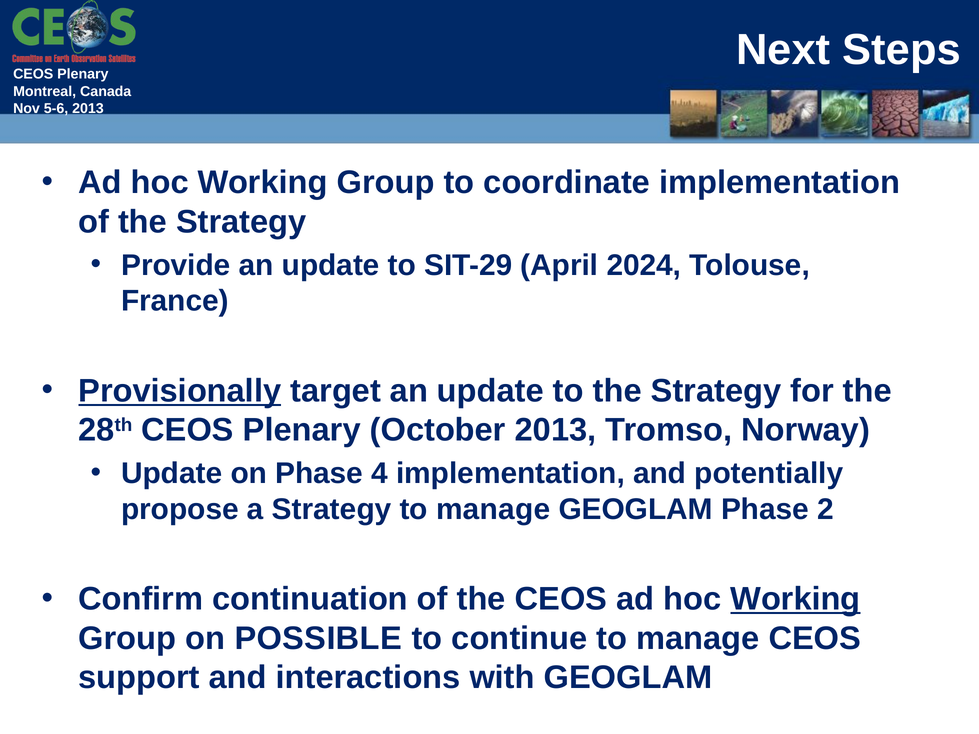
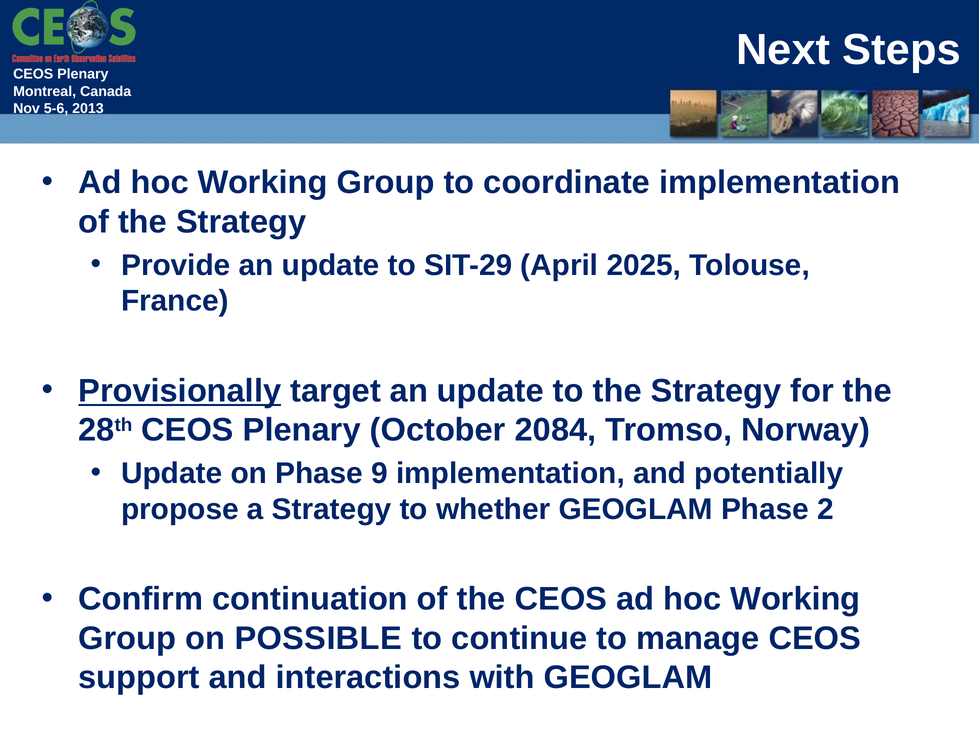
2024: 2024 -> 2025
October 2013: 2013 -> 2084
4: 4 -> 9
Strategy to manage: manage -> whether
Working at (795, 599) underline: present -> none
